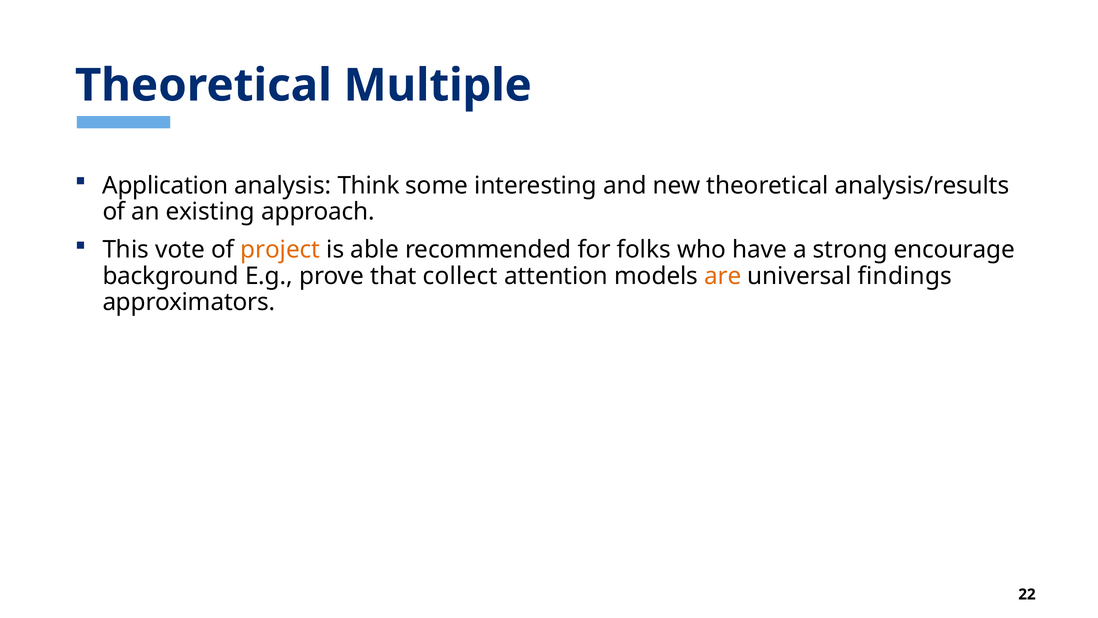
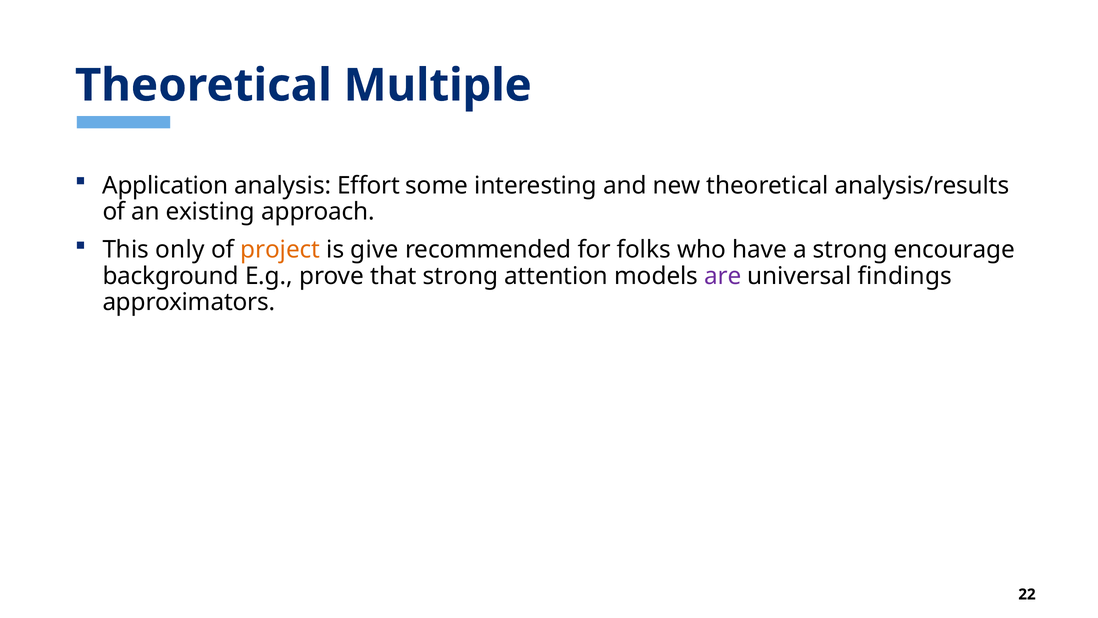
Think: Think -> Effort
vote: vote -> only
able: able -> give
that collect: collect -> strong
are colour: orange -> purple
